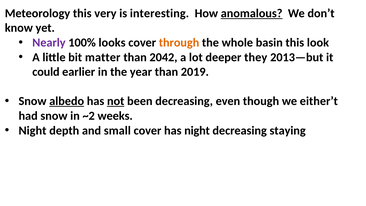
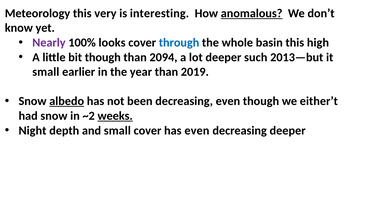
through colour: orange -> blue
look: look -> high
bit matter: matter -> though
2042: 2042 -> 2094
they: they -> such
could at (46, 72): could -> small
not underline: present -> none
weeks underline: none -> present
has night: night -> even
decreasing staying: staying -> deeper
